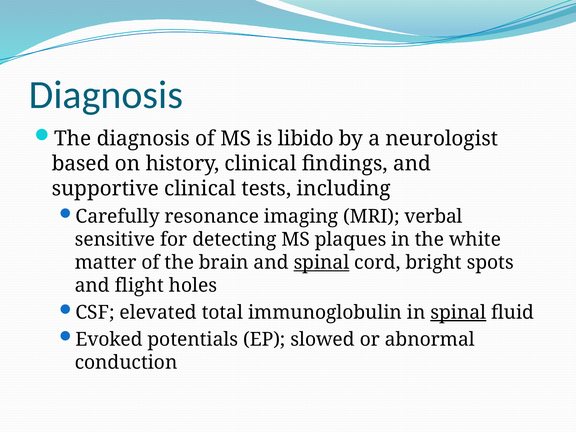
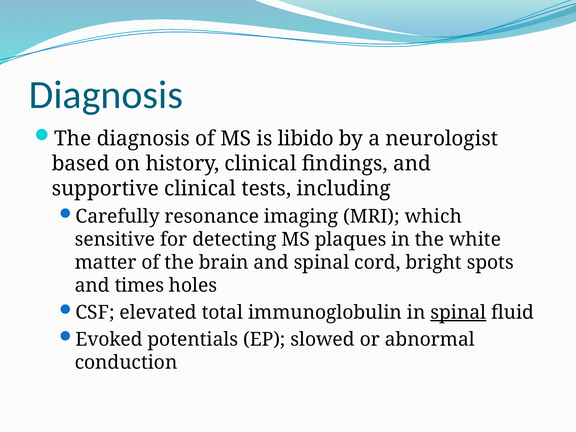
verbal: verbal -> which
spinal at (322, 263) underline: present -> none
flight: flight -> times
